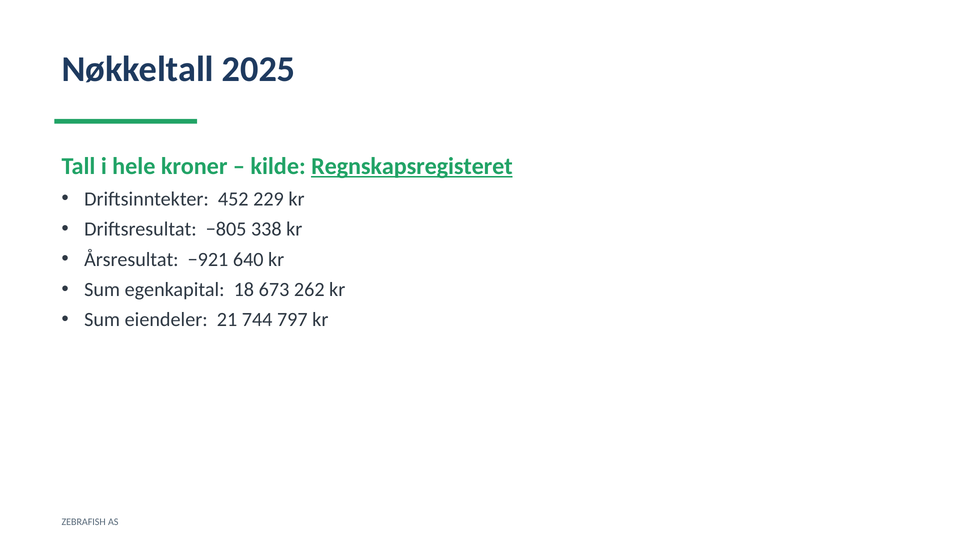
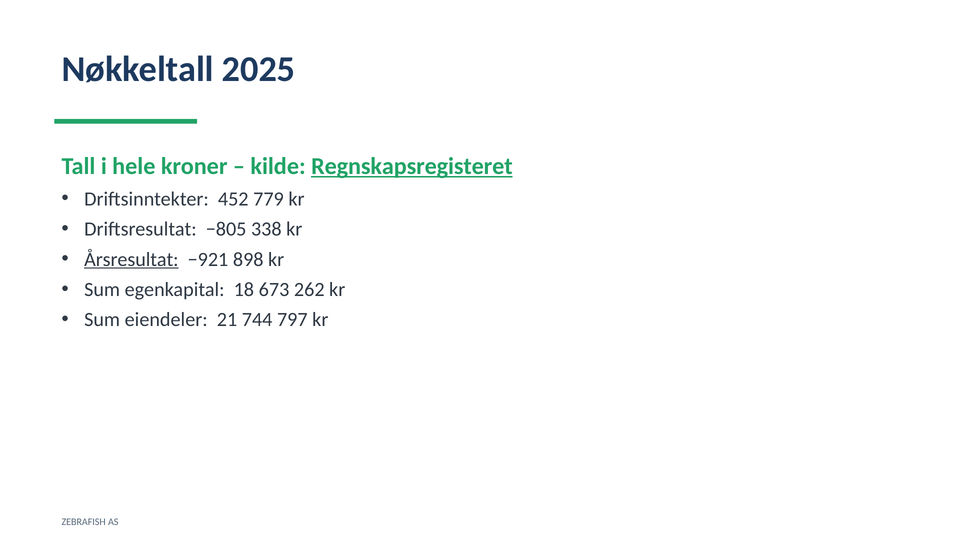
229: 229 -> 779
Årsresultat underline: none -> present
640: 640 -> 898
